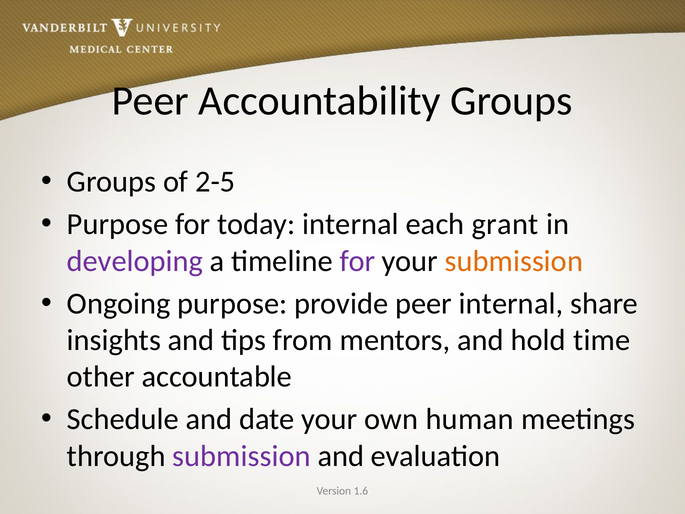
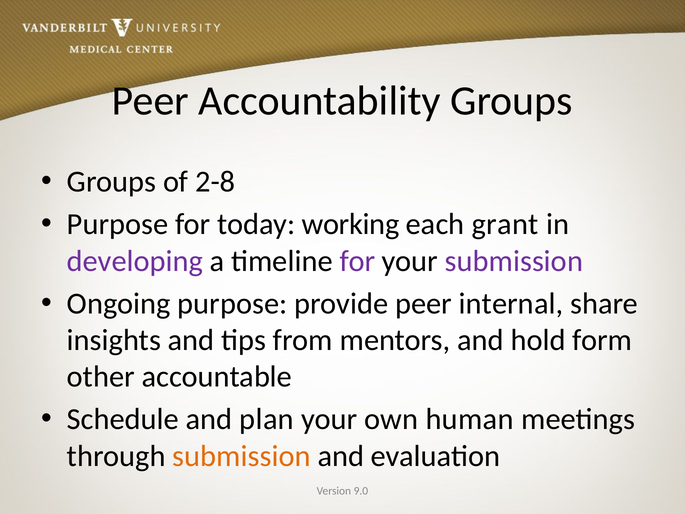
2-5: 2-5 -> 2-8
today internal: internal -> working
submission at (514, 261) colour: orange -> purple
time: time -> form
date: date -> plan
submission at (242, 456) colour: purple -> orange
1.6: 1.6 -> 9.0
